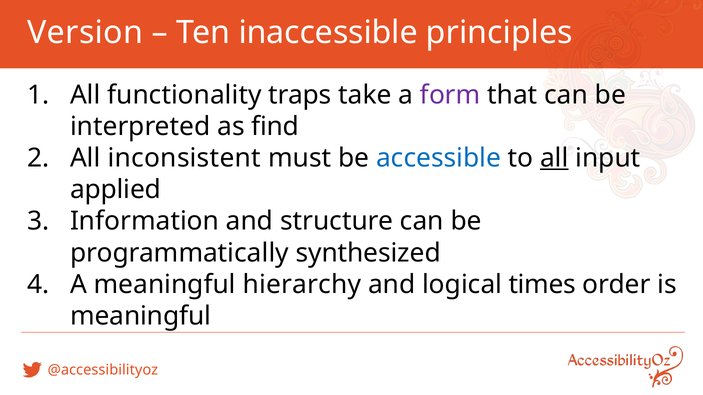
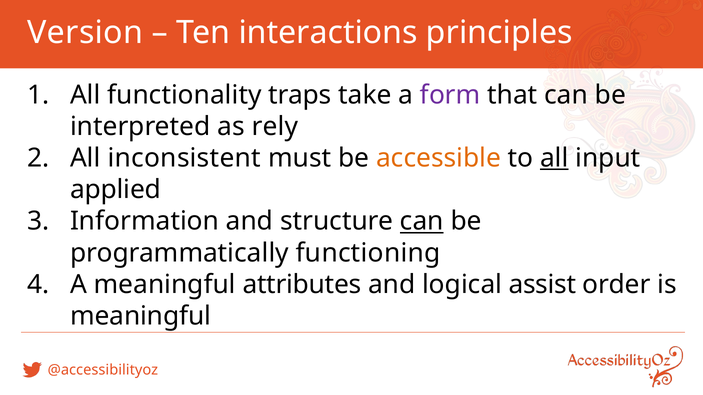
inaccessible: inaccessible -> interactions
find: find -> rely
accessible colour: blue -> orange
can at (422, 222) underline: none -> present
synthesized: synthesized -> functioning
hierarchy: hierarchy -> attributes
times: times -> assist
